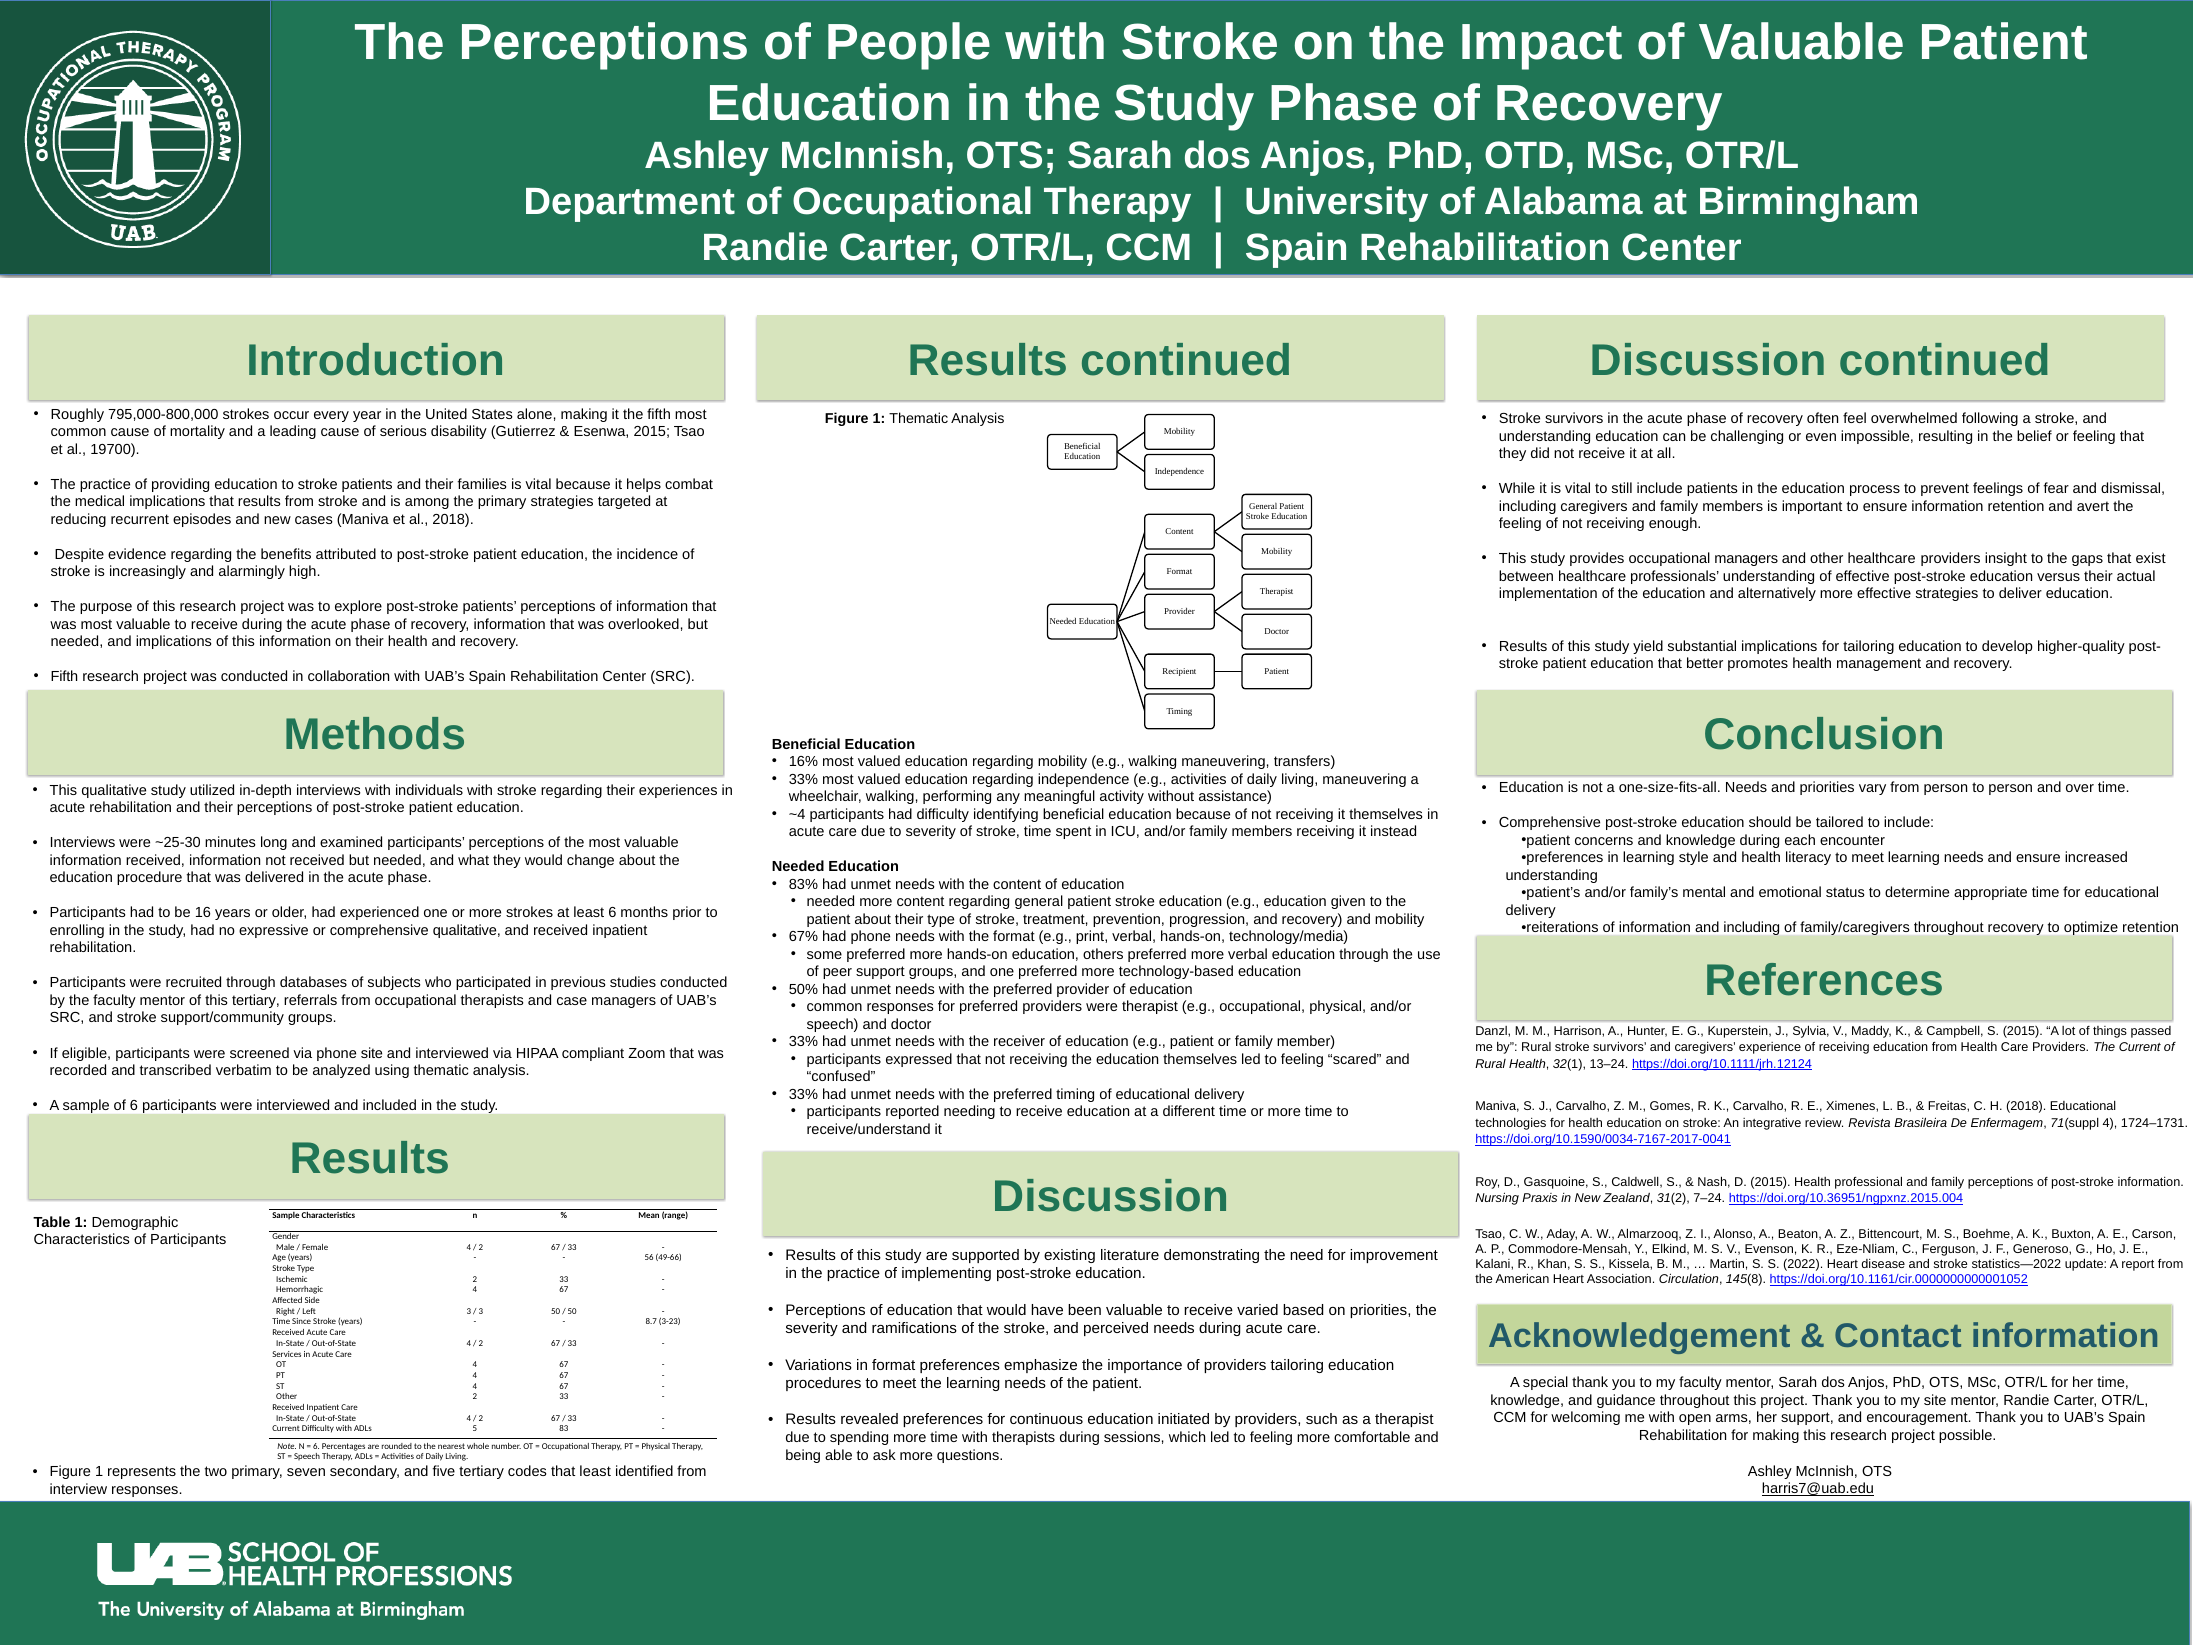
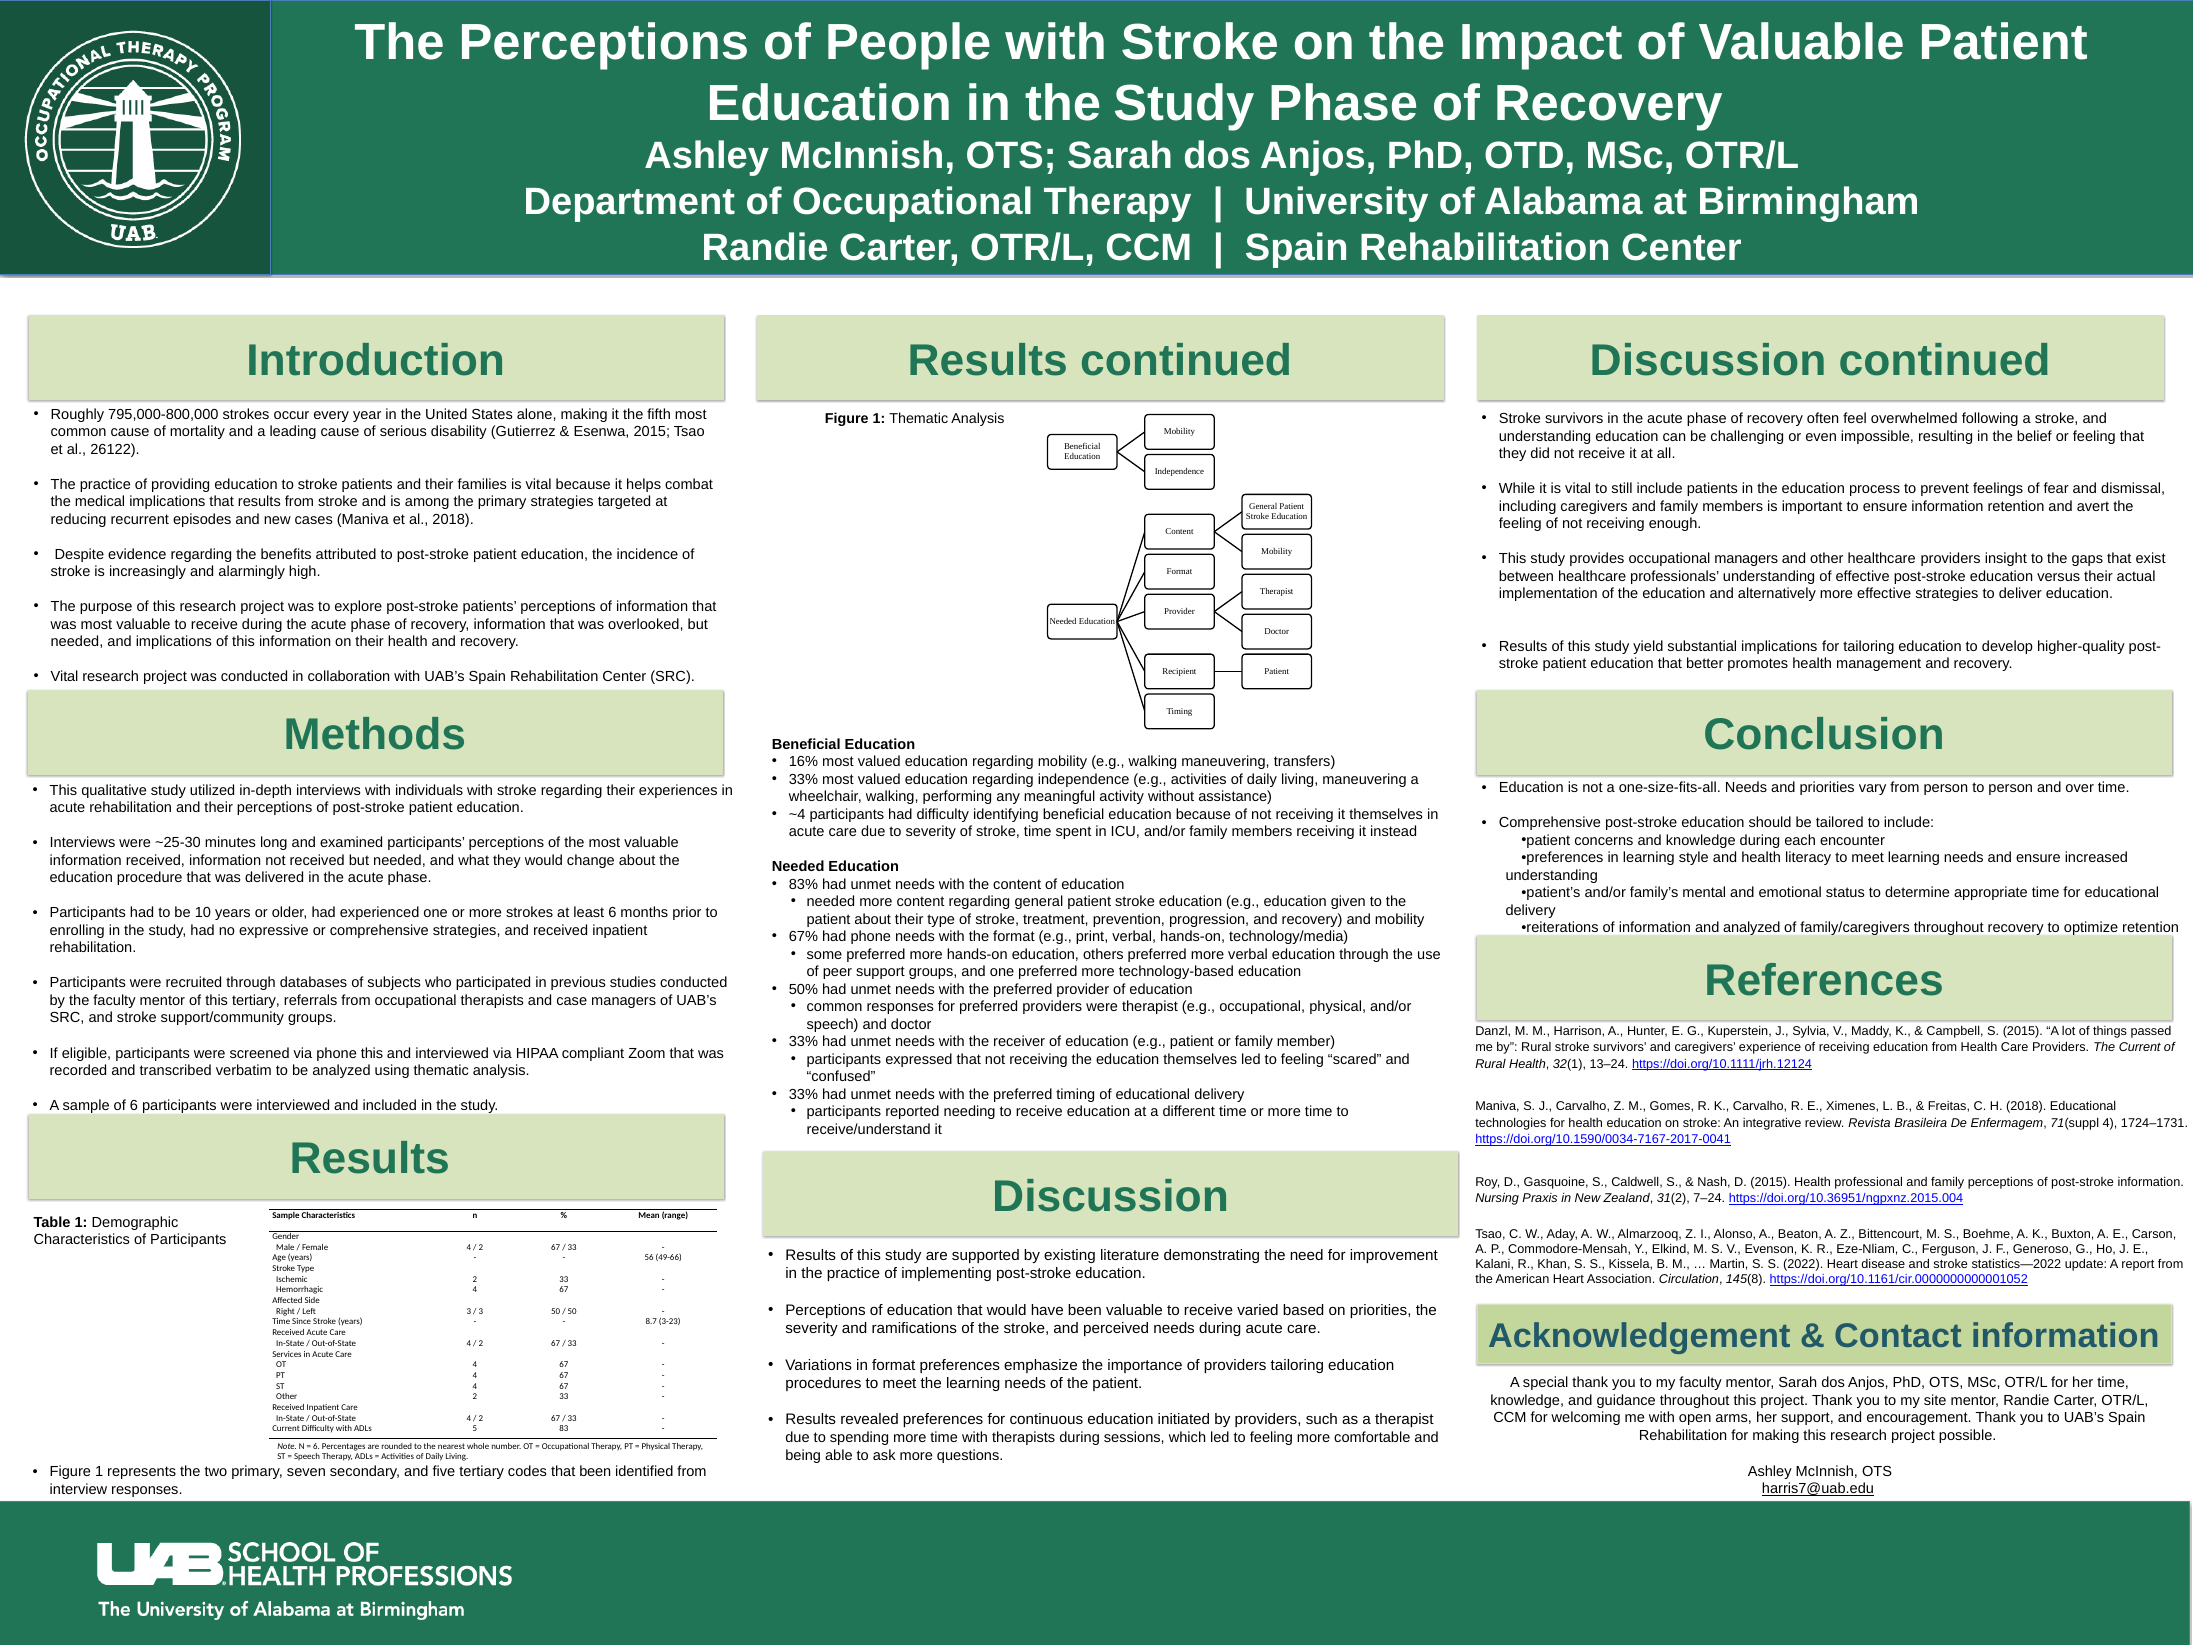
19700: 19700 -> 26122
Fifth at (64, 677): Fifth -> Vital
16: 16 -> 10
and including: including -> analyzed
comprehensive qualitative: qualitative -> strategies
phone site: site -> this
that least: least -> been
